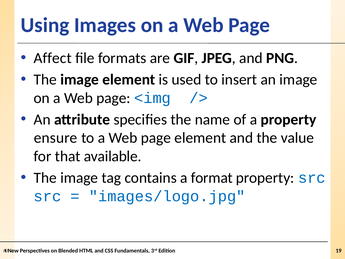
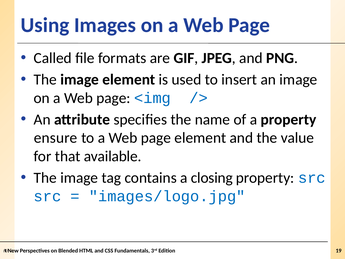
Affect: Affect -> Called
format: format -> closing
